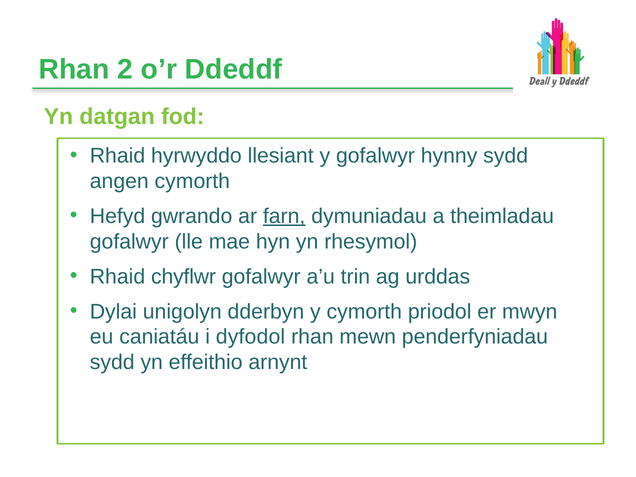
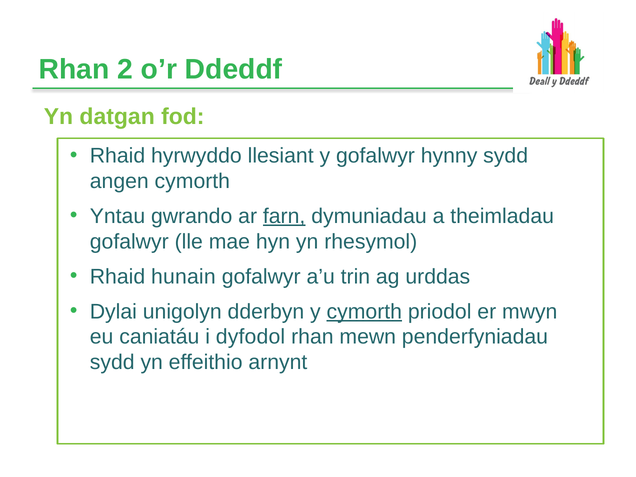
Hefyd: Hefyd -> Yntau
chyflwr: chyflwr -> hunain
cymorth at (364, 312) underline: none -> present
